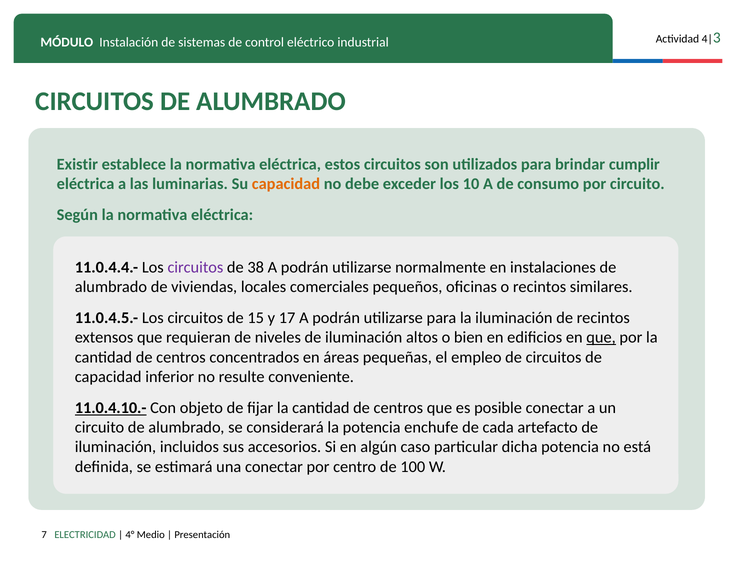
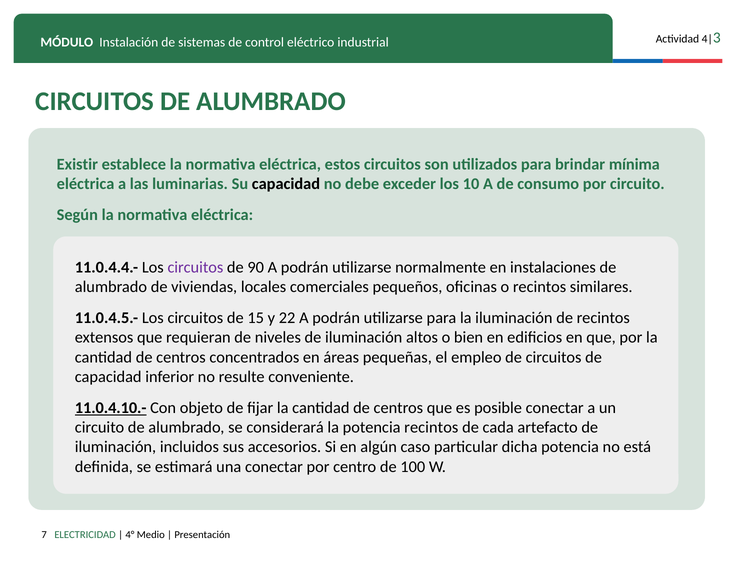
cumplir: cumplir -> mínima
capacidad at (286, 184) colour: orange -> black
38: 38 -> 90
17: 17 -> 22
que at (601, 338) underline: present -> none
potencia enchufe: enchufe -> recintos
